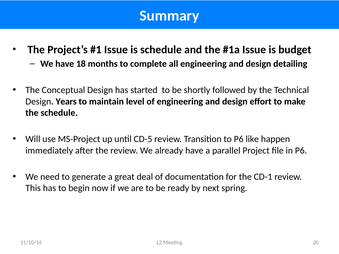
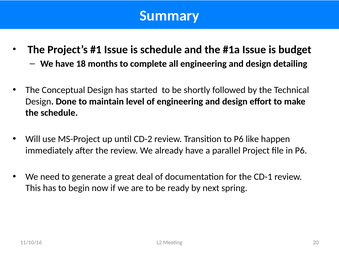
Years: Years -> Done
CD-5: CD-5 -> CD-2
